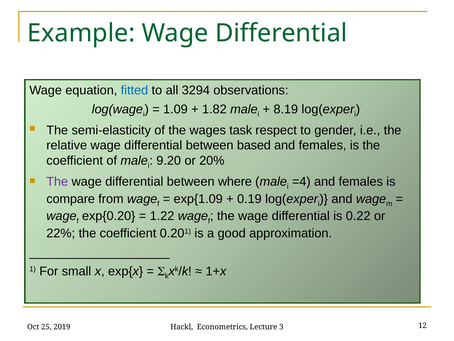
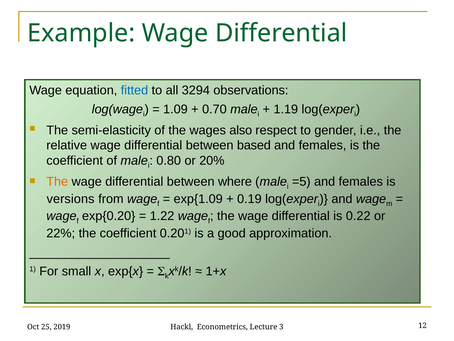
1.82: 1.82 -> 0.70
8.19: 8.19 -> 1.19
task: task -> also
9.20: 9.20 -> 0.80
The at (57, 181) colour: purple -> orange
=4: =4 -> =5
compare: compare -> versions
